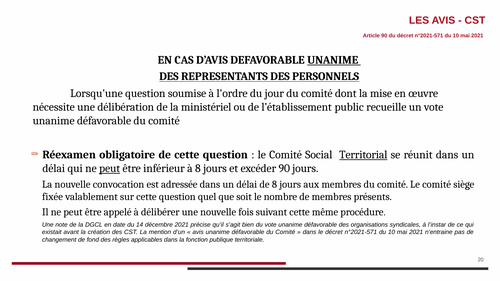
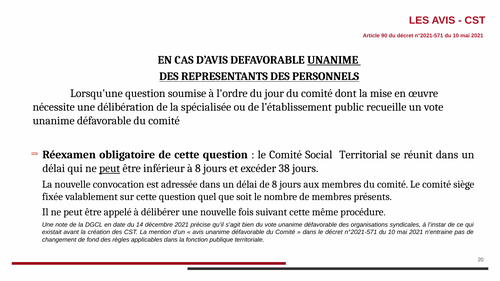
ministériel: ministériel -> spécialisée
Territorial underline: present -> none
excéder 90: 90 -> 38
